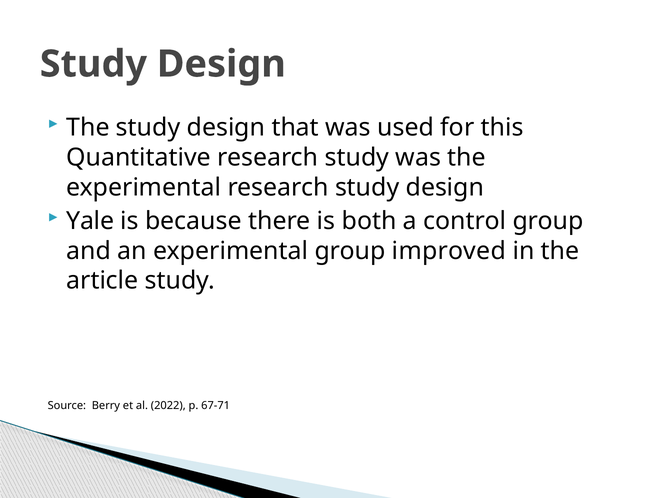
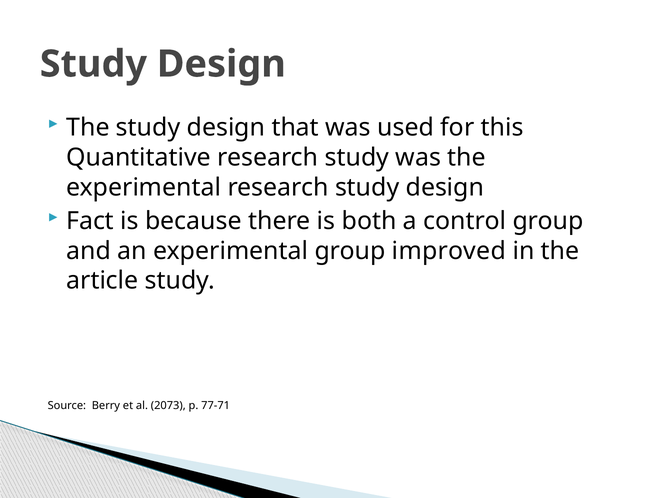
Yale: Yale -> Fact
2022: 2022 -> 2073
67-71: 67-71 -> 77-71
